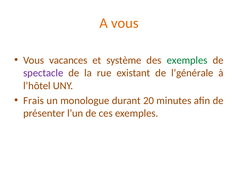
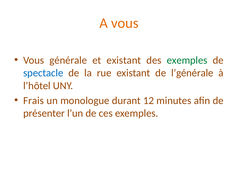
vacances: vacances -> générale
et système: système -> existant
spectacle colour: purple -> blue
20: 20 -> 12
